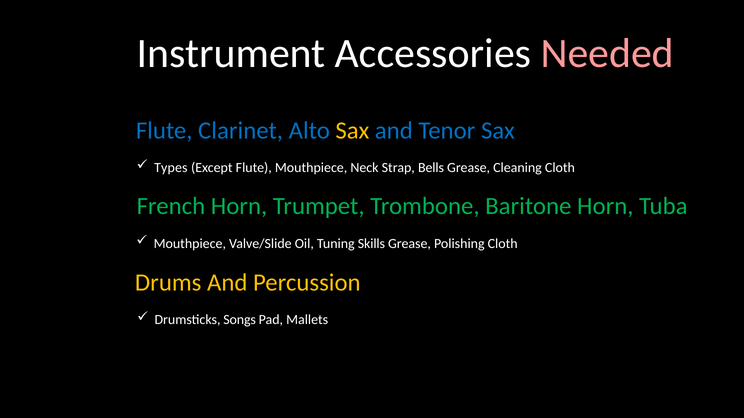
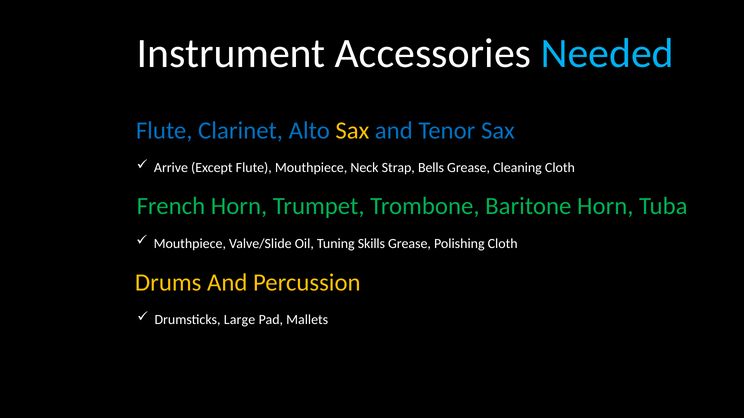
Needed colour: pink -> light blue
Types: Types -> Arrive
Songs: Songs -> Large
